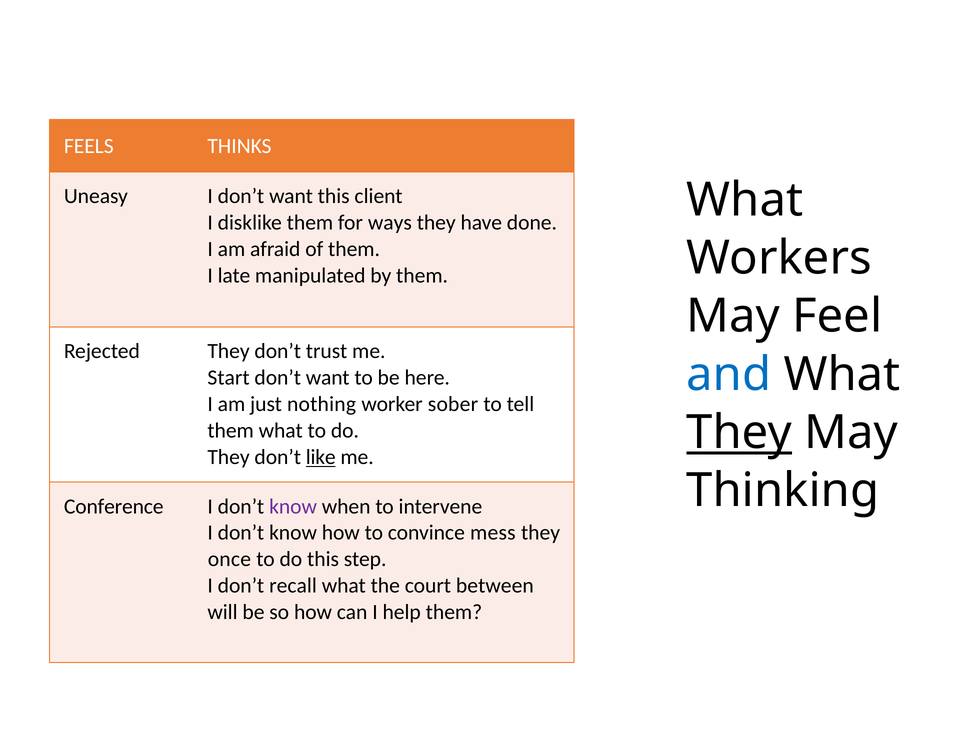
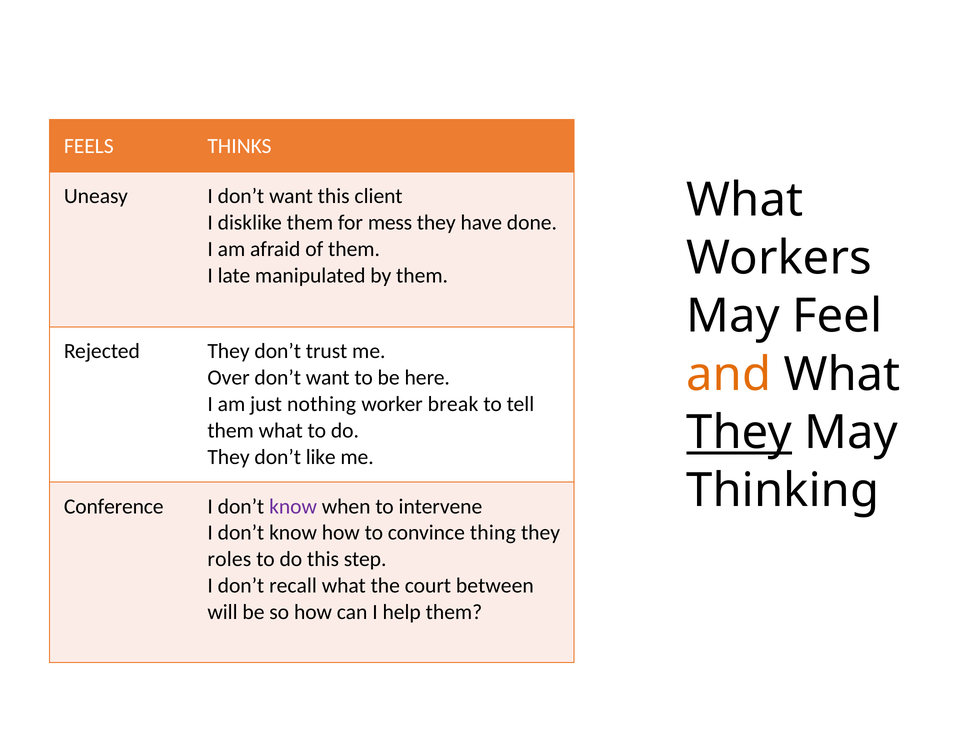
ways: ways -> mess
and colour: blue -> orange
Start: Start -> Over
sober: sober -> break
like underline: present -> none
mess: mess -> thing
once: once -> roles
